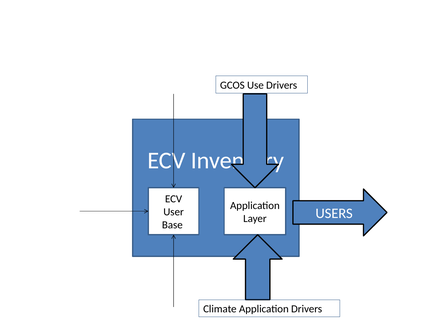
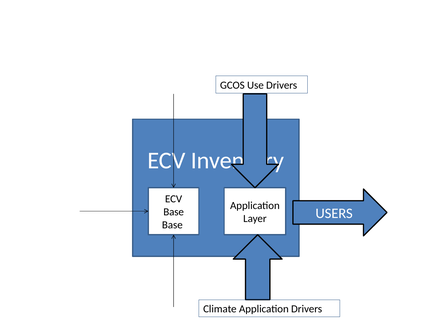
User at (174, 212): User -> Base
